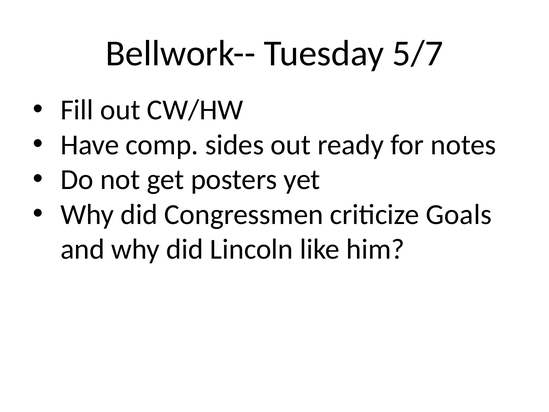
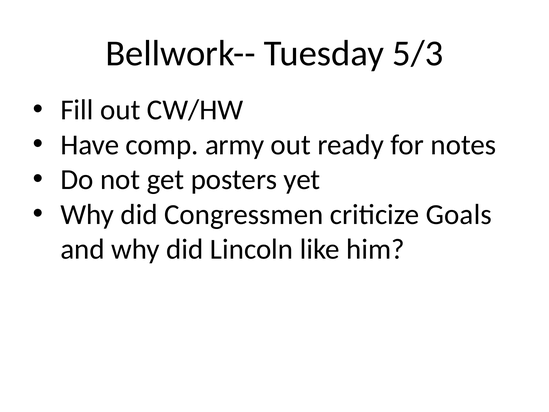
5/7: 5/7 -> 5/3
sides: sides -> army
